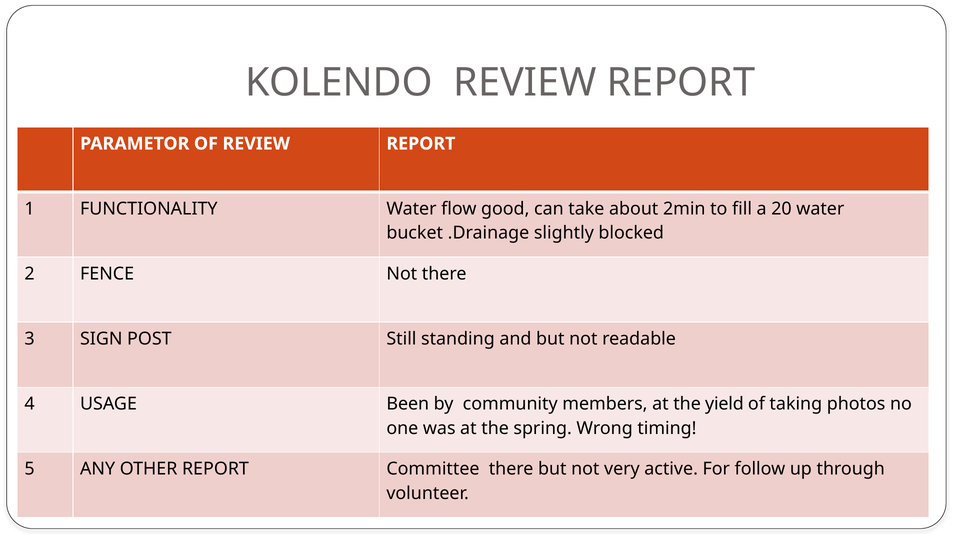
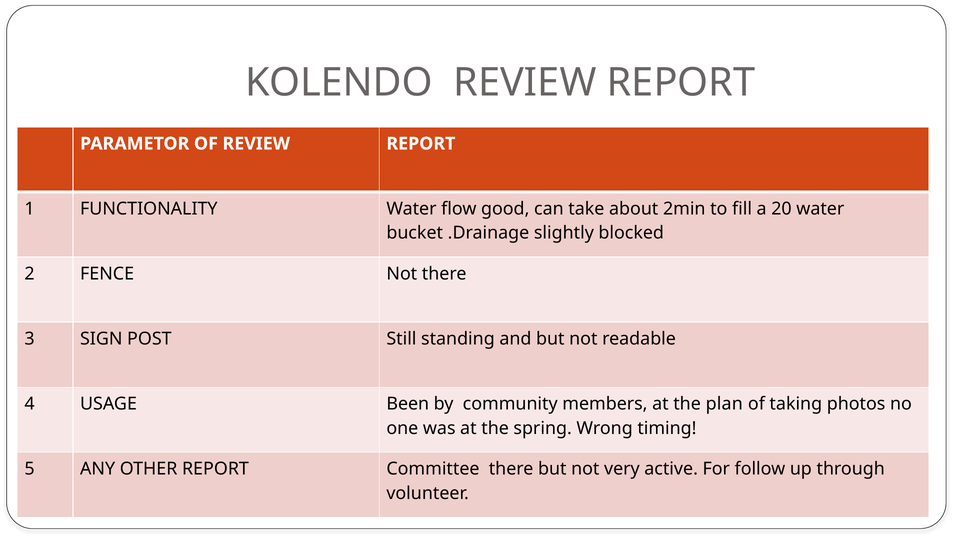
yield: yield -> plan
